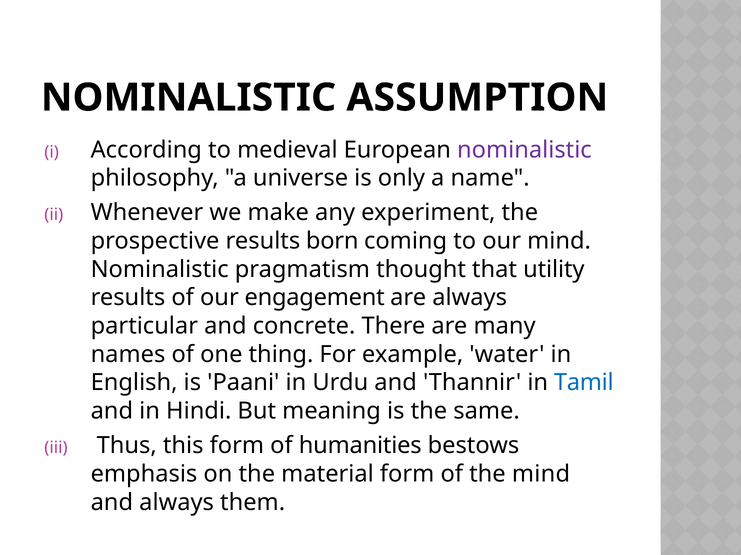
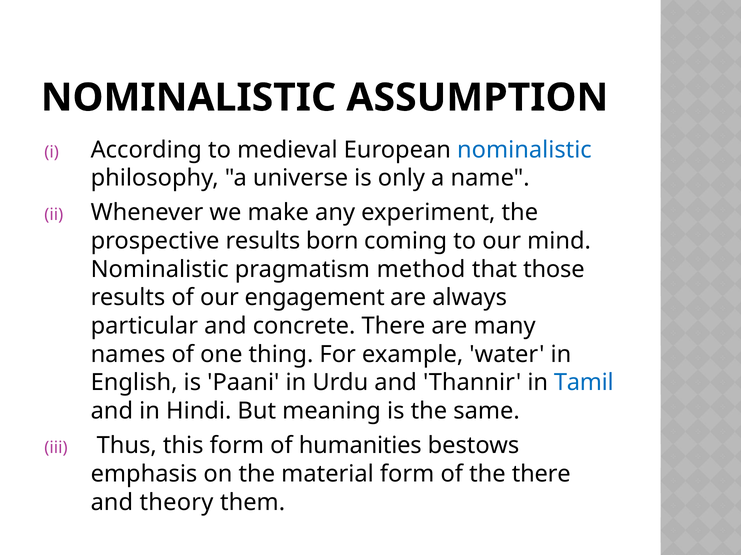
nominalistic at (524, 150) colour: purple -> blue
thought: thought -> method
utility: utility -> those
the mind: mind -> there
and always: always -> theory
